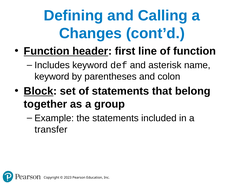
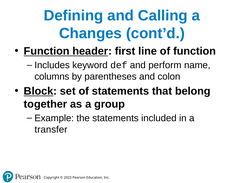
asterisk: asterisk -> perform
keyword at (52, 77): keyword -> columns
